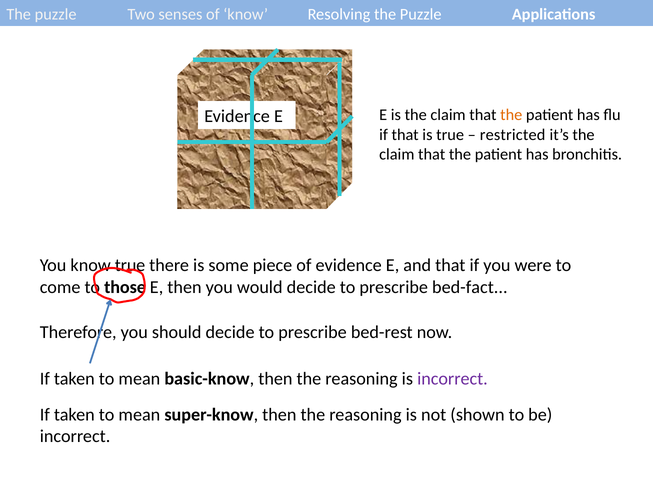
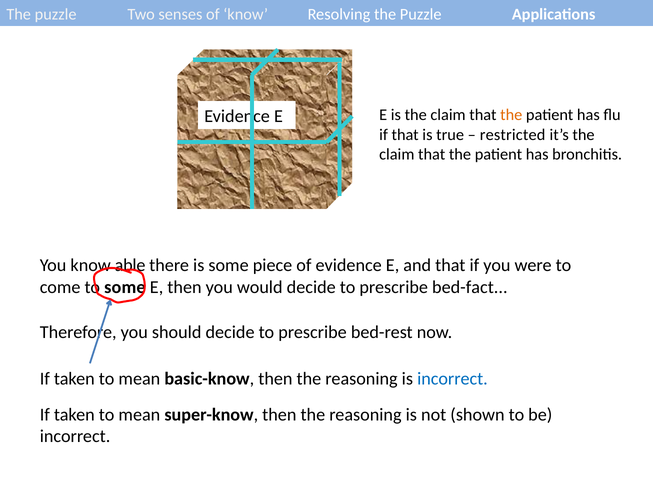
know true: true -> able
to those: those -> some
incorrect at (452, 379) colour: purple -> blue
